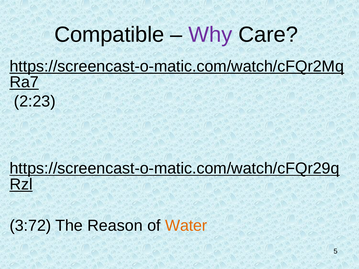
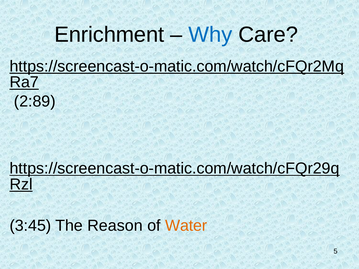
Compatible: Compatible -> Enrichment
Why colour: purple -> blue
2:23: 2:23 -> 2:89
3:72: 3:72 -> 3:45
